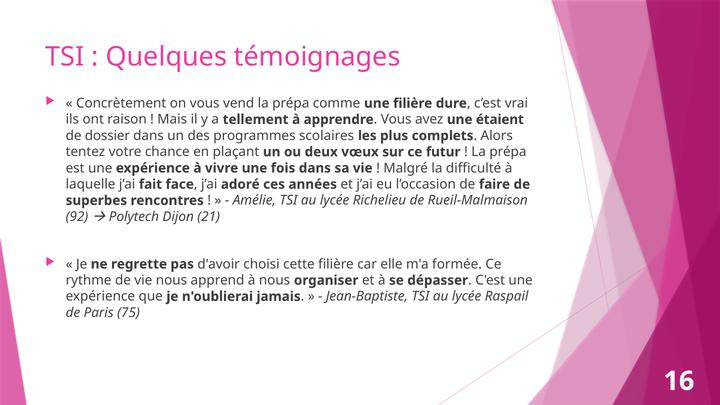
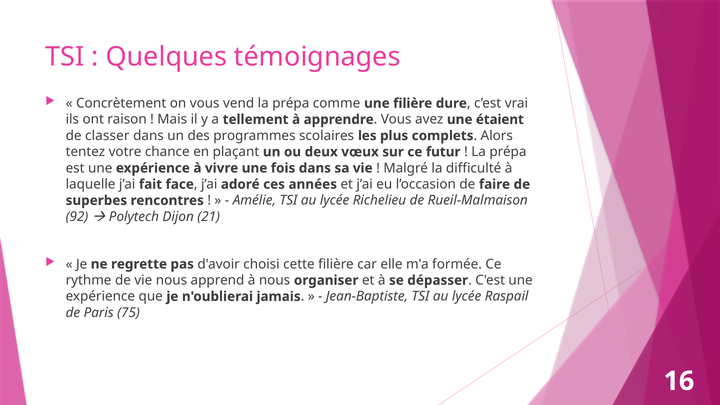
dossier: dossier -> classer
